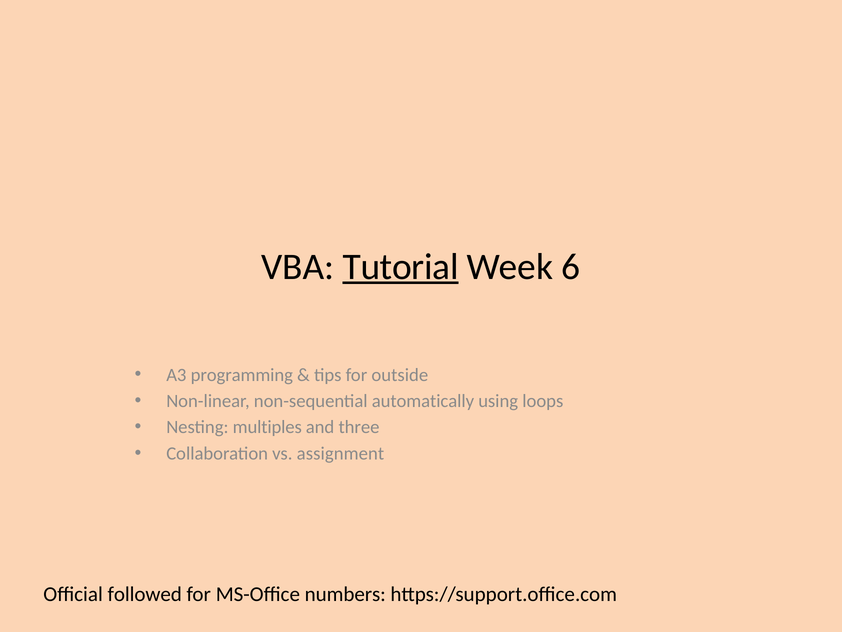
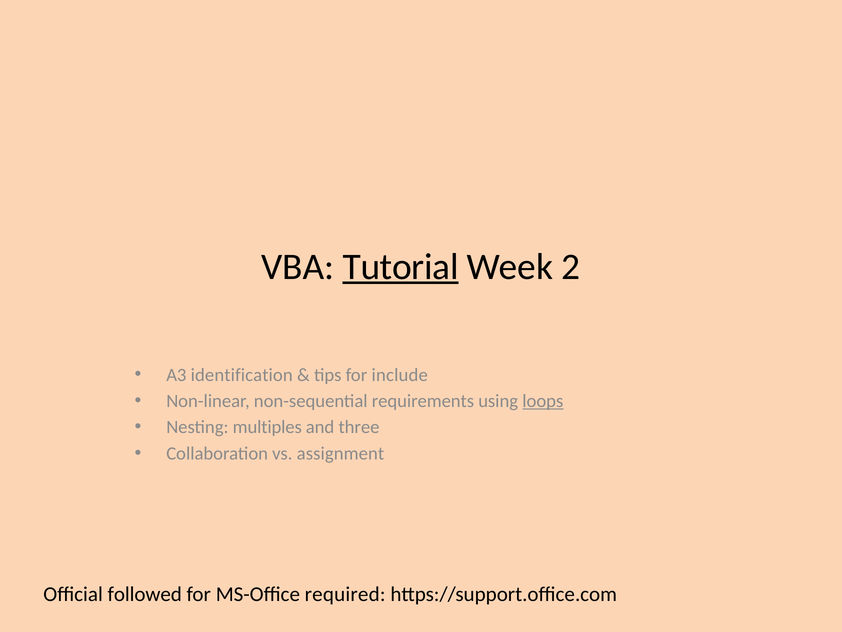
6: 6 -> 2
programming: programming -> identification
outside: outside -> include
automatically: automatically -> requirements
loops underline: none -> present
numbers: numbers -> required
